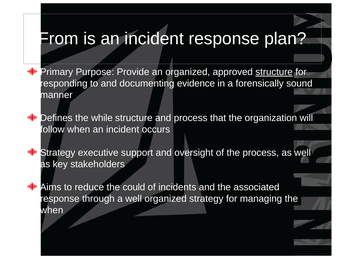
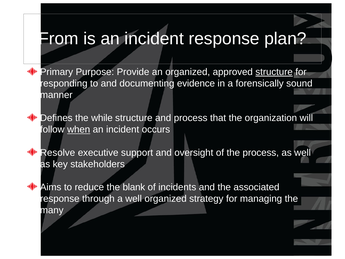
when at (79, 129) underline: none -> present
Strategy at (58, 152): Strategy -> Resolve
could: could -> blank
when at (52, 210): when -> many
